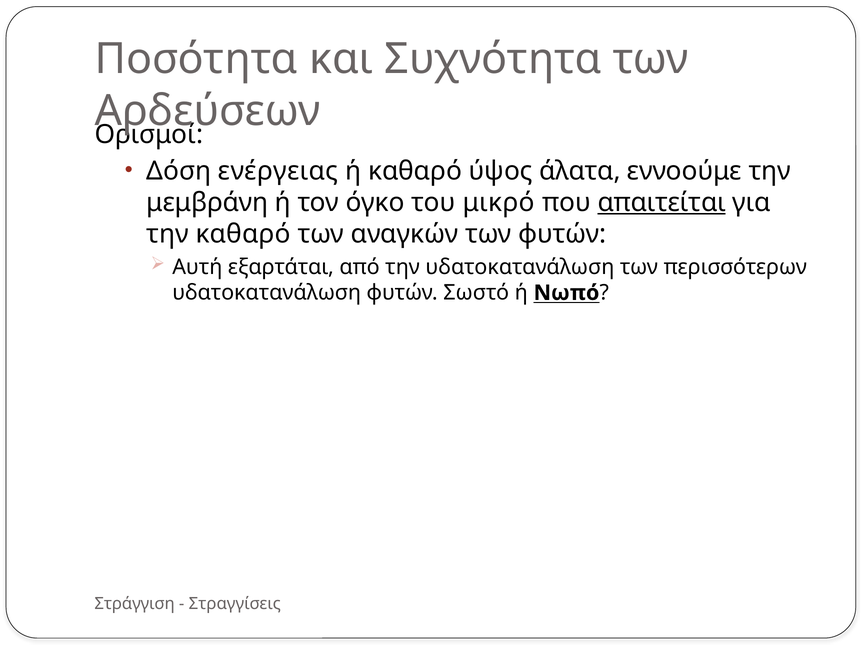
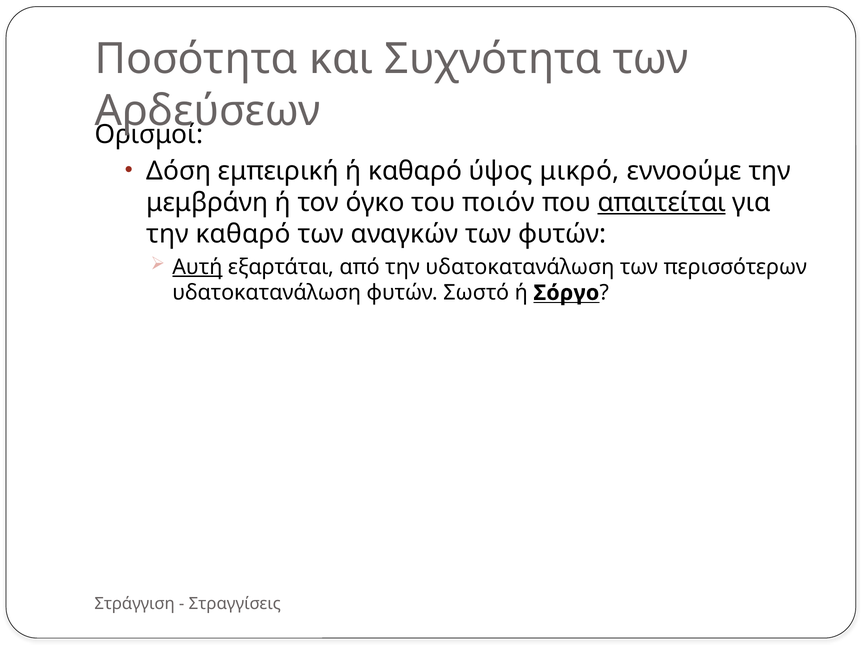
ενέργειας: ενέργειας -> εμπειρική
άλατα: άλατα -> μικρό
μικρό: μικρό -> ποιόν
Αυτή underline: none -> present
Νωπό: Νωπό -> Σόργο
